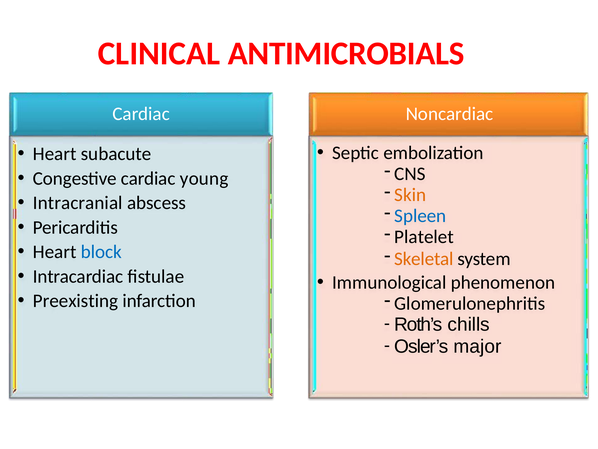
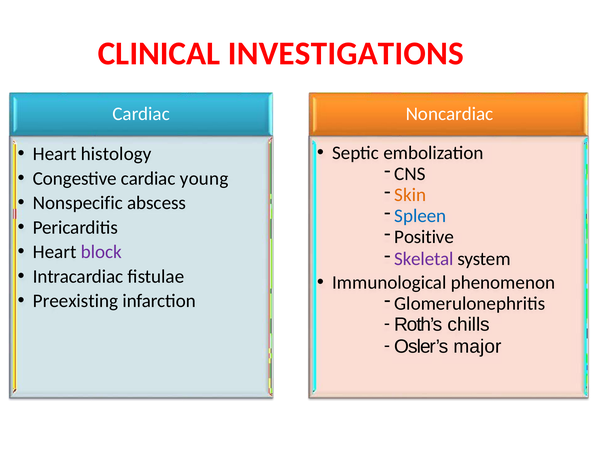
ANTIMICROBIALS: ANTIMICROBIALS -> INVESTIGATIONS
subacute: subacute -> histology
Intracranial: Intracranial -> Nonspecific
Platelet: Platelet -> Positive
block colour: blue -> purple
Skeletal colour: orange -> purple
